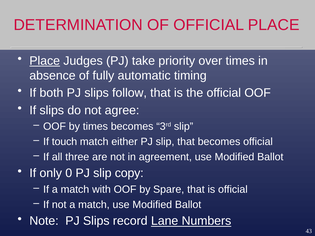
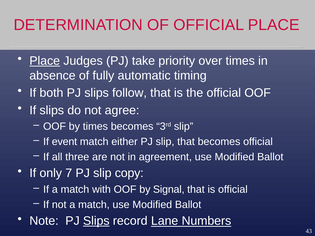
touch: touch -> event
0: 0 -> 7
Spare: Spare -> Signal
Slips at (96, 221) underline: none -> present
